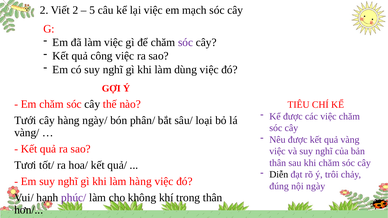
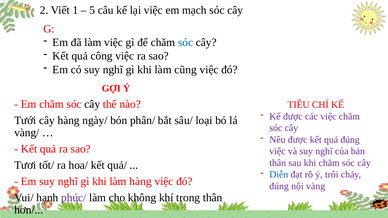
Viết 2: 2 -> 1
sóc at (186, 42) colour: purple -> blue
dùng: dùng -> cũng
quả vàng: vàng -> đúng
Diễn colour: black -> blue
ngày: ngày -> vàng
